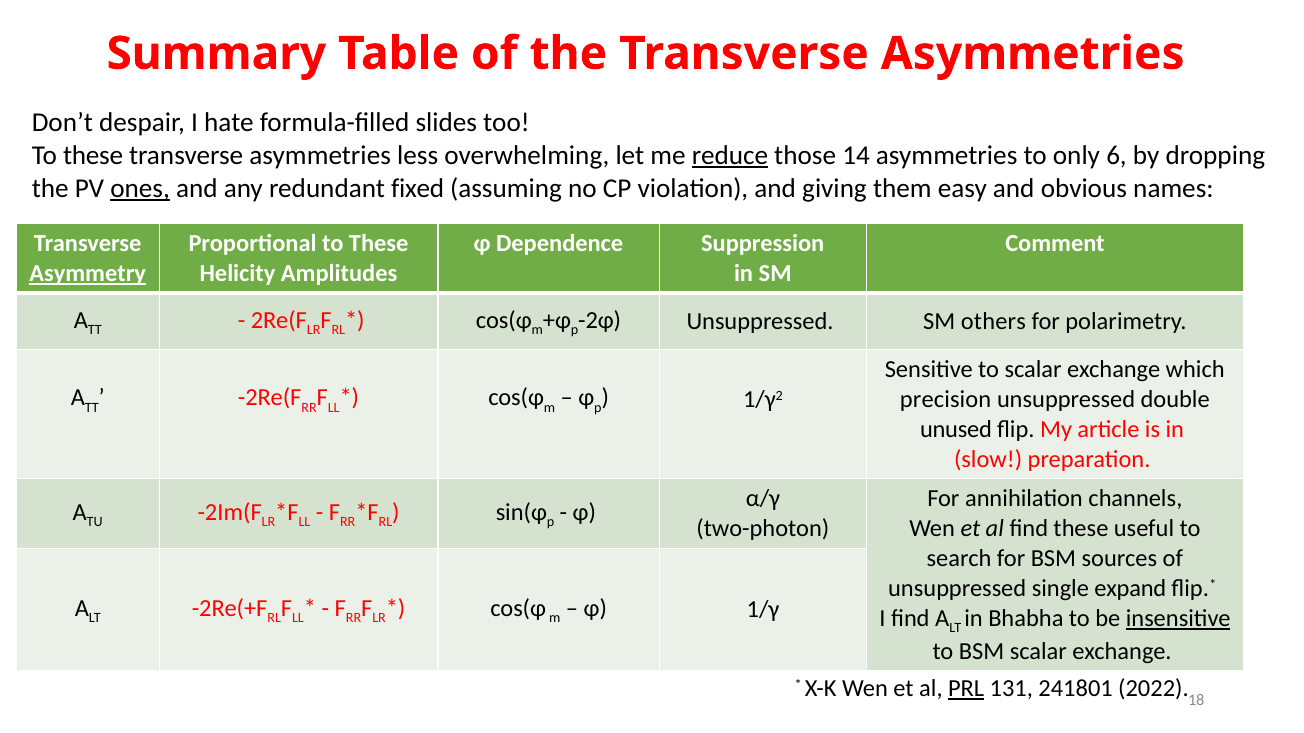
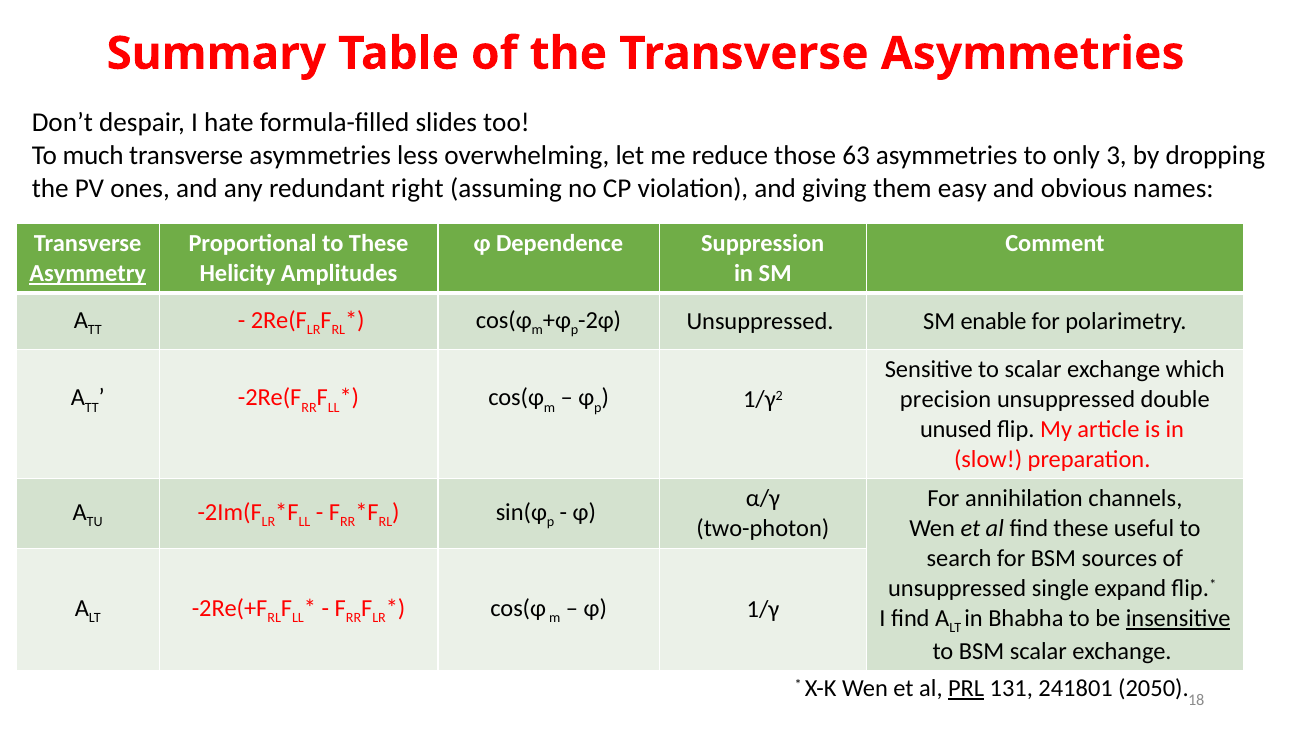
these at (93, 156): these -> much
reduce underline: present -> none
14: 14 -> 63
6: 6 -> 3
ones underline: present -> none
fixed: fixed -> right
others: others -> enable
2022: 2022 -> 2050
